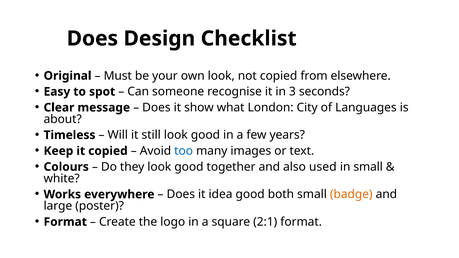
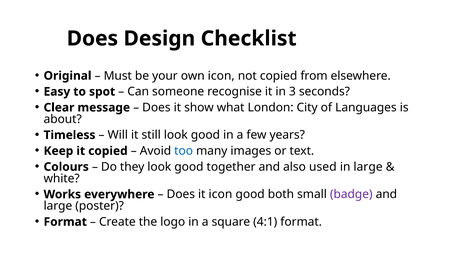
own look: look -> icon
in small: small -> large
it idea: idea -> icon
badge colour: orange -> purple
2:1: 2:1 -> 4:1
